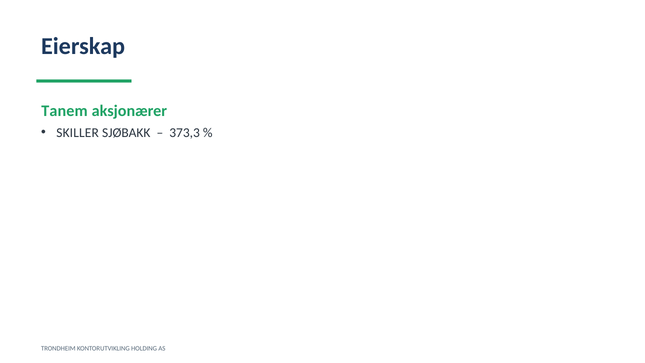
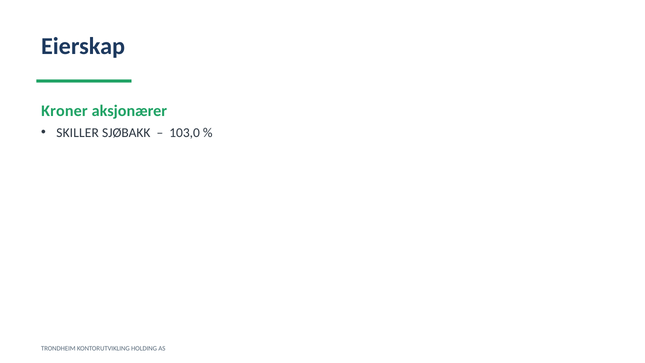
Tanem: Tanem -> Kroner
373,3: 373,3 -> 103,0
